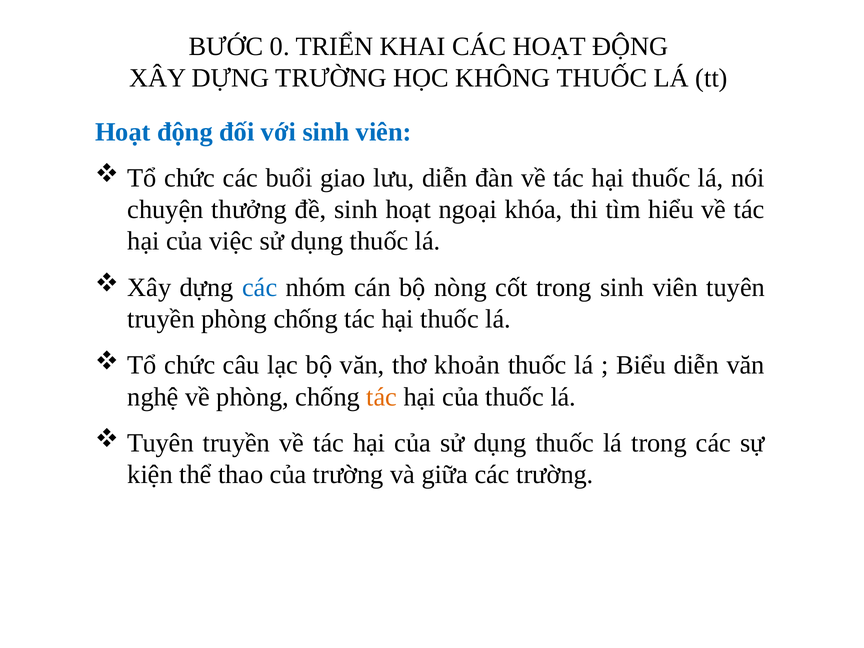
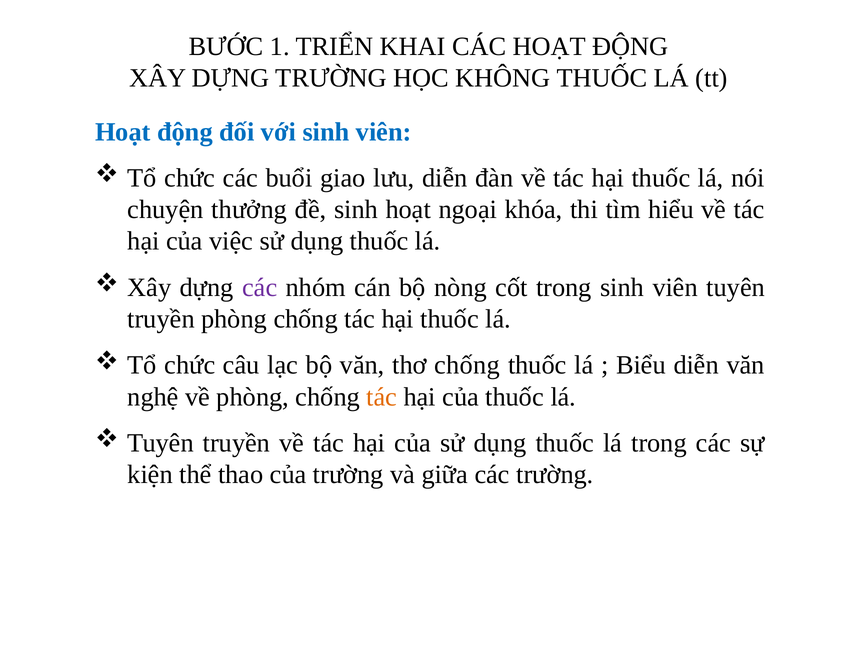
0: 0 -> 1
các at (260, 287) colour: blue -> purple
thơ khoản: khoản -> chống
